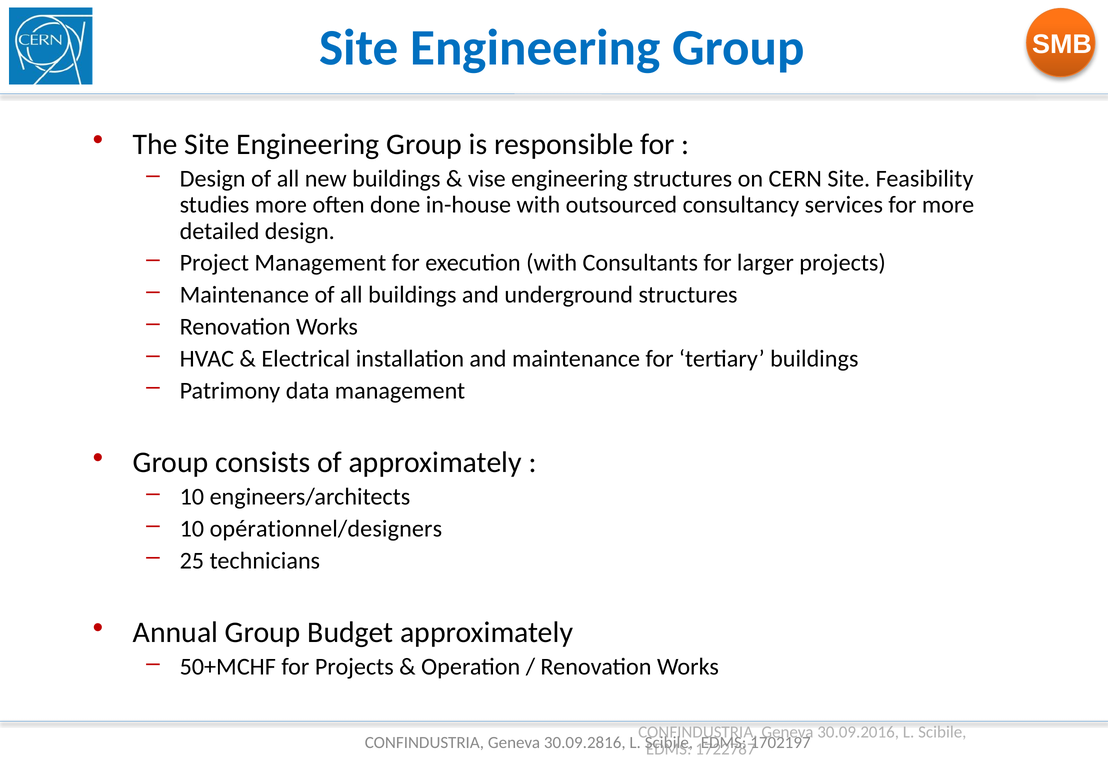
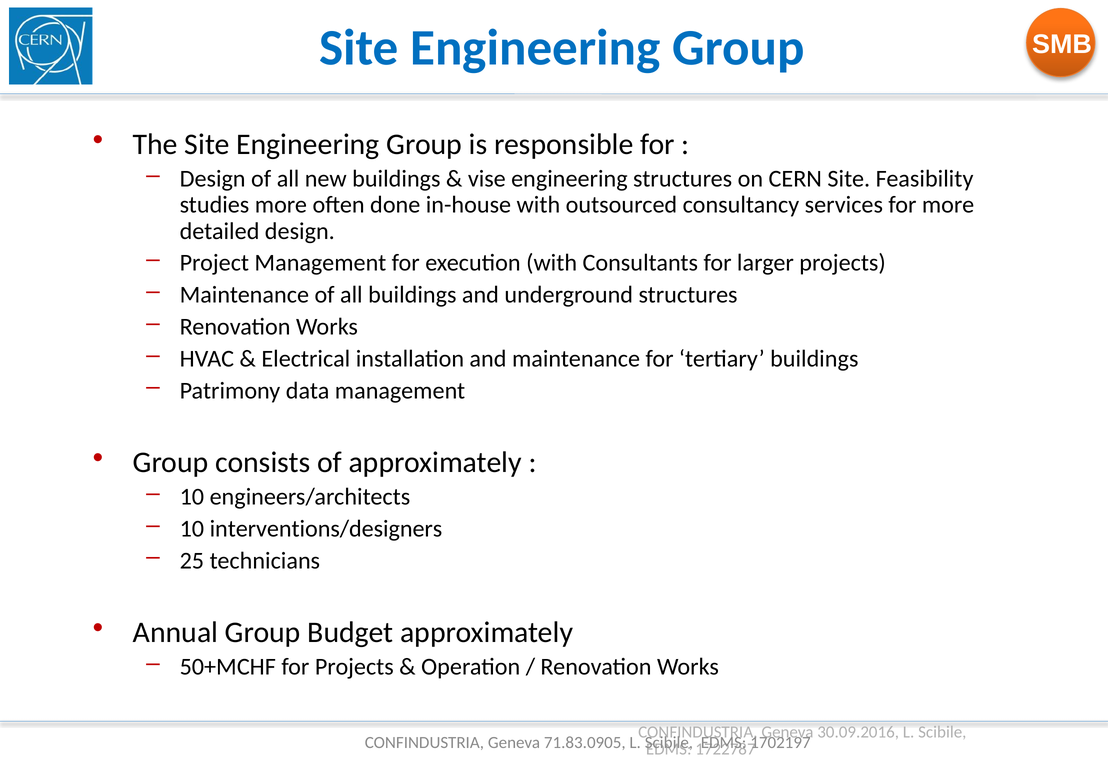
opérationnel/designers: opérationnel/designers -> interventions/designers
30.09.2816: 30.09.2816 -> 71.83.0905
